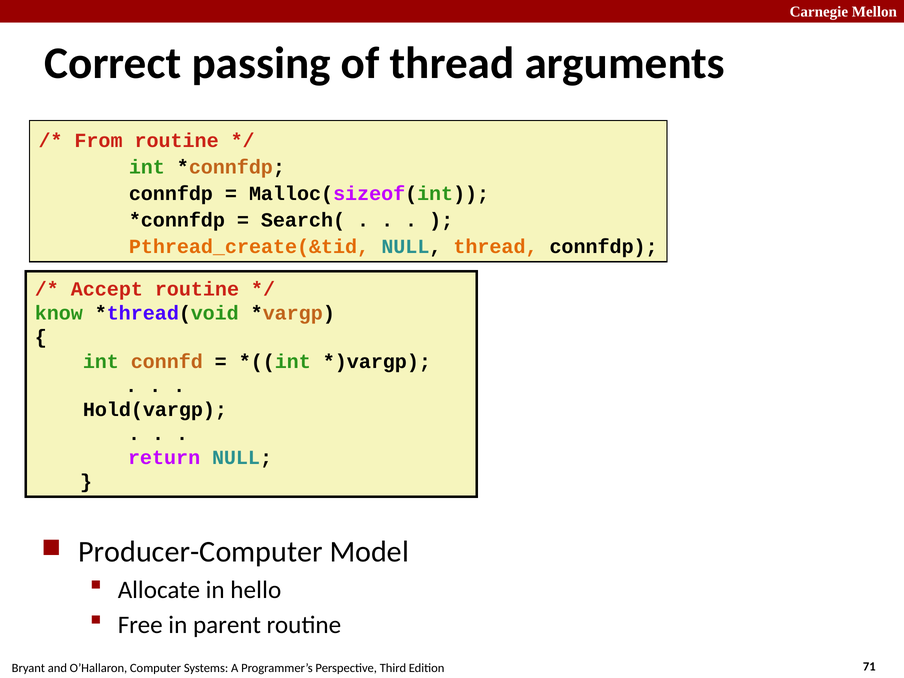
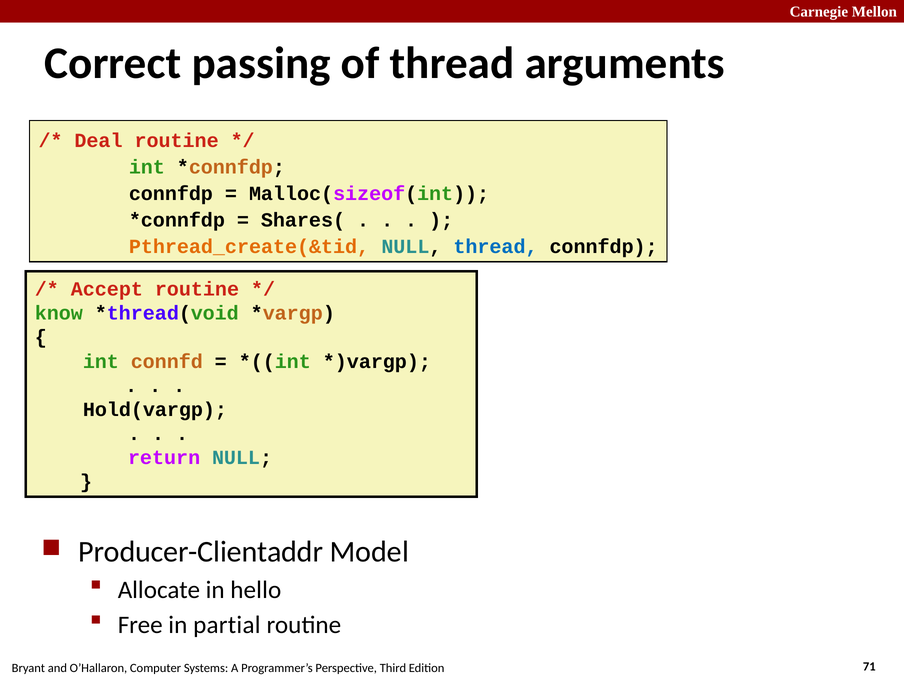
From: From -> Deal
Search(: Search( -> Shares(
thread at (495, 247) colour: orange -> blue
Producer-Computer: Producer-Computer -> Producer-Clientaddr
parent: parent -> partial
